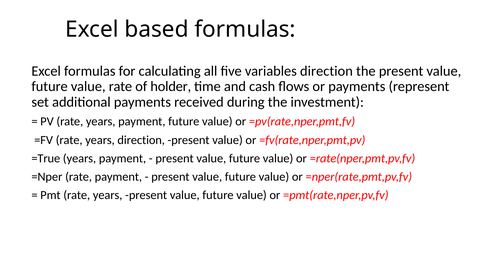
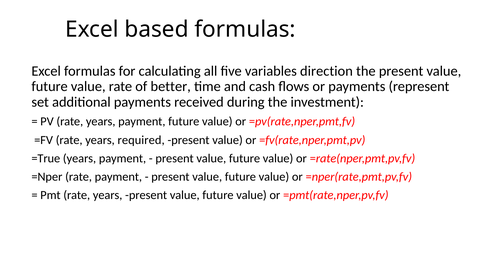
holder: holder -> better
years direction: direction -> required
